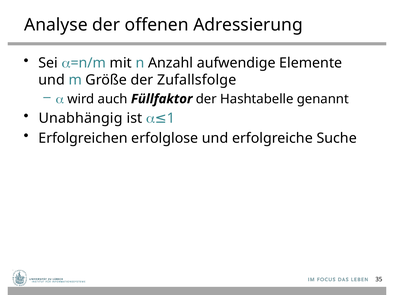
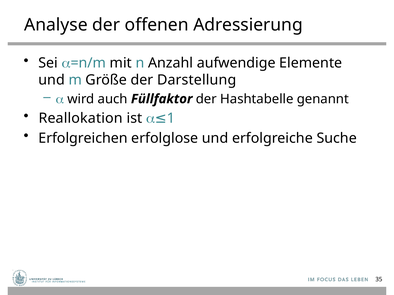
Zufallsfolge: Zufallsfolge -> Darstellung
Unabhängig: Unabhängig -> Reallokation
